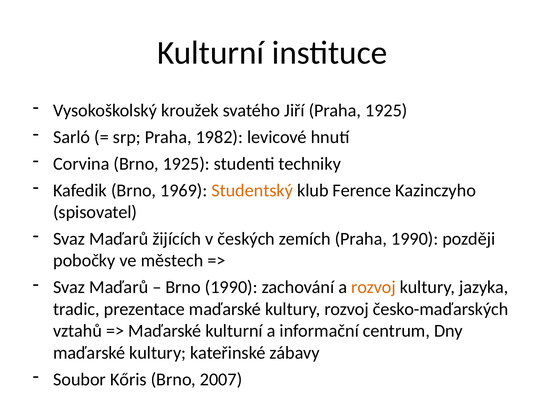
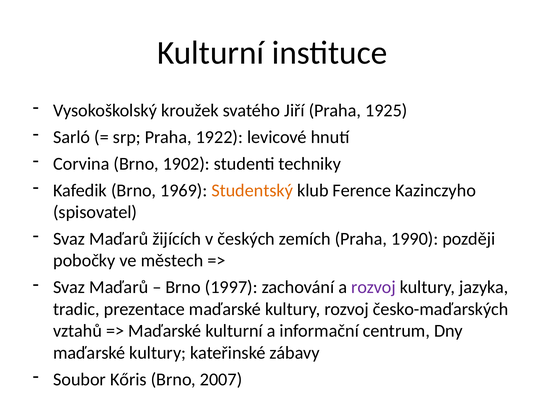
1982: 1982 -> 1922
Brno 1925: 1925 -> 1902
Brno 1990: 1990 -> 1997
rozvoj at (373, 287) colour: orange -> purple
